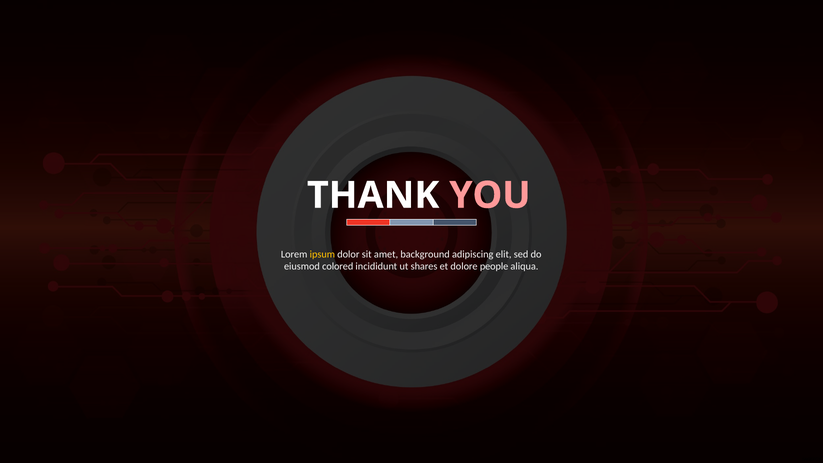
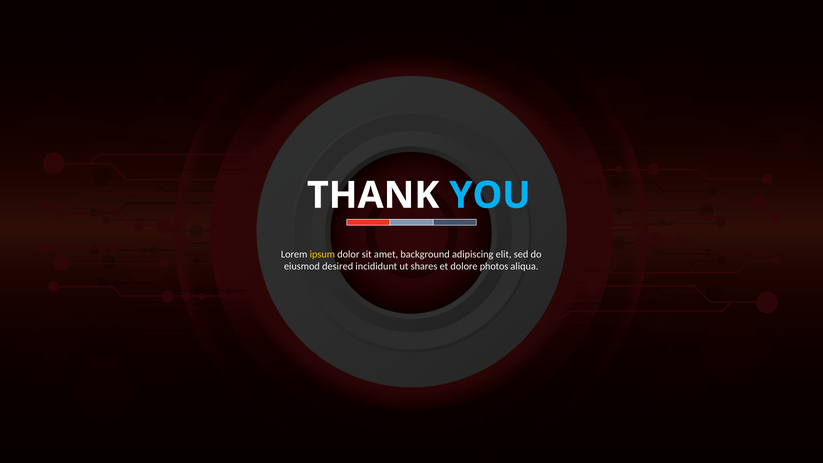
YOU colour: pink -> light blue
colored: colored -> desired
people: people -> photos
